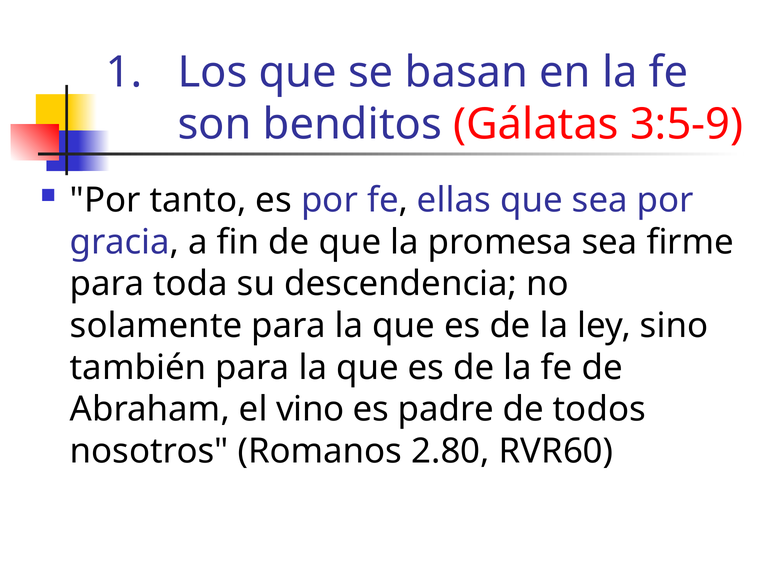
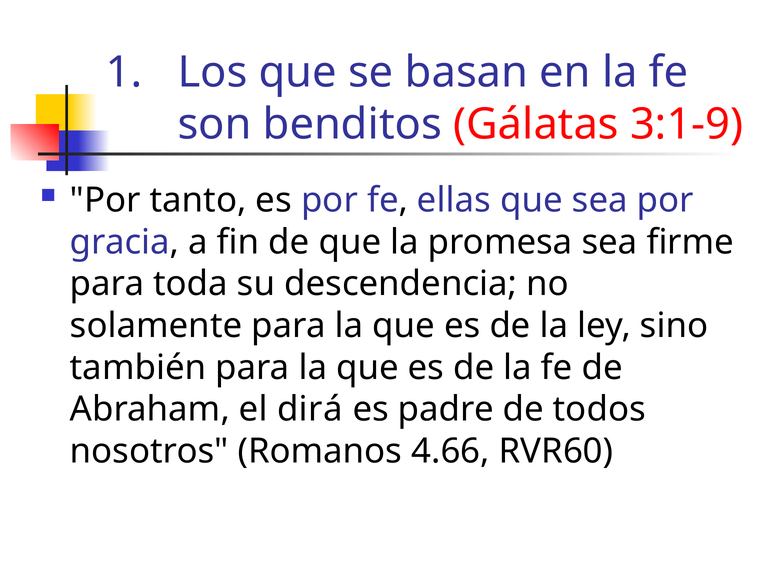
3:5-9: 3:5-9 -> 3:1-9
vino: vino -> dirá
2.80: 2.80 -> 4.66
